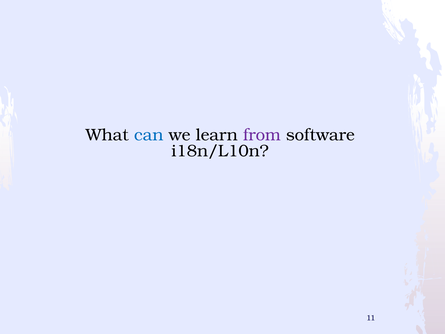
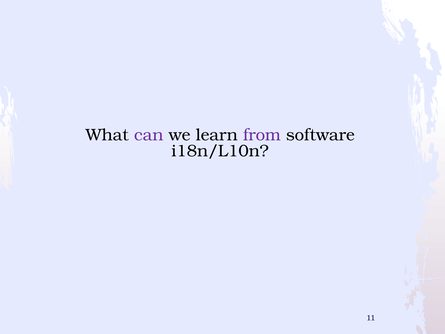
can colour: blue -> purple
